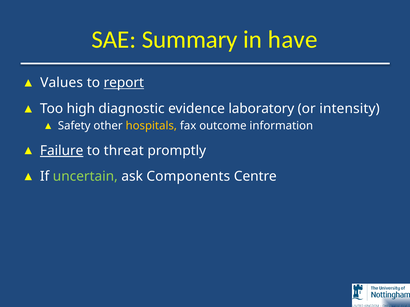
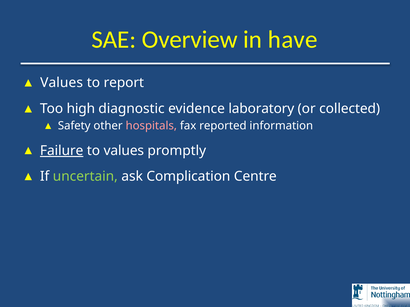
Summary: Summary -> Overview
report underline: present -> none
intensity: intensity -> collected
hospitals colour: yellow -> pink
outcome: outcome -> reported
to threat: threat -> values
Components: Components -> Complication
